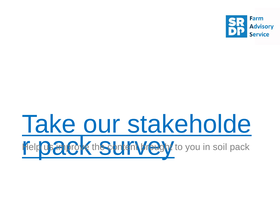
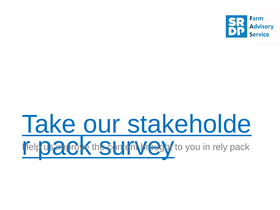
soil: soil -> rely
